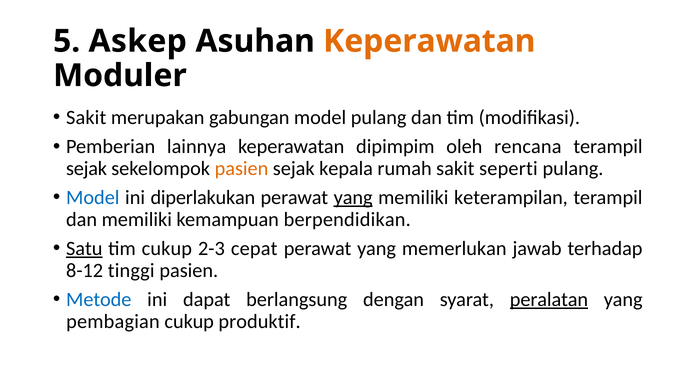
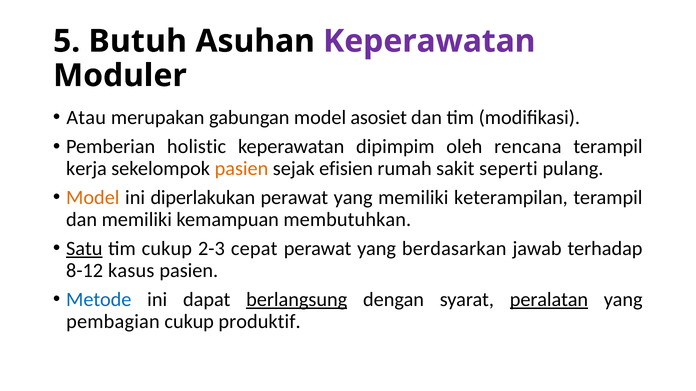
Askep: Askep -> Butuh
Keperawatan at (429, 41) colour: orange -> purple
Sakit at (86, 118): Sakit -> Atau
model pulang: pulang -> asosiet
lainnya: lainnya -> holistic
sejak at (87, 169): sejak -> kerja
kepala: kepala -> efisien
Model at (93, 198) colour: blue -> orange
yang at (353, 198) underline: present -> none
berpendidikan: berpendidikan -> membutuhkan
memerlukan: memerlukan -> berdasarkan
tinggi: tinggi -> kasus
berlangsung underline: none -> present
